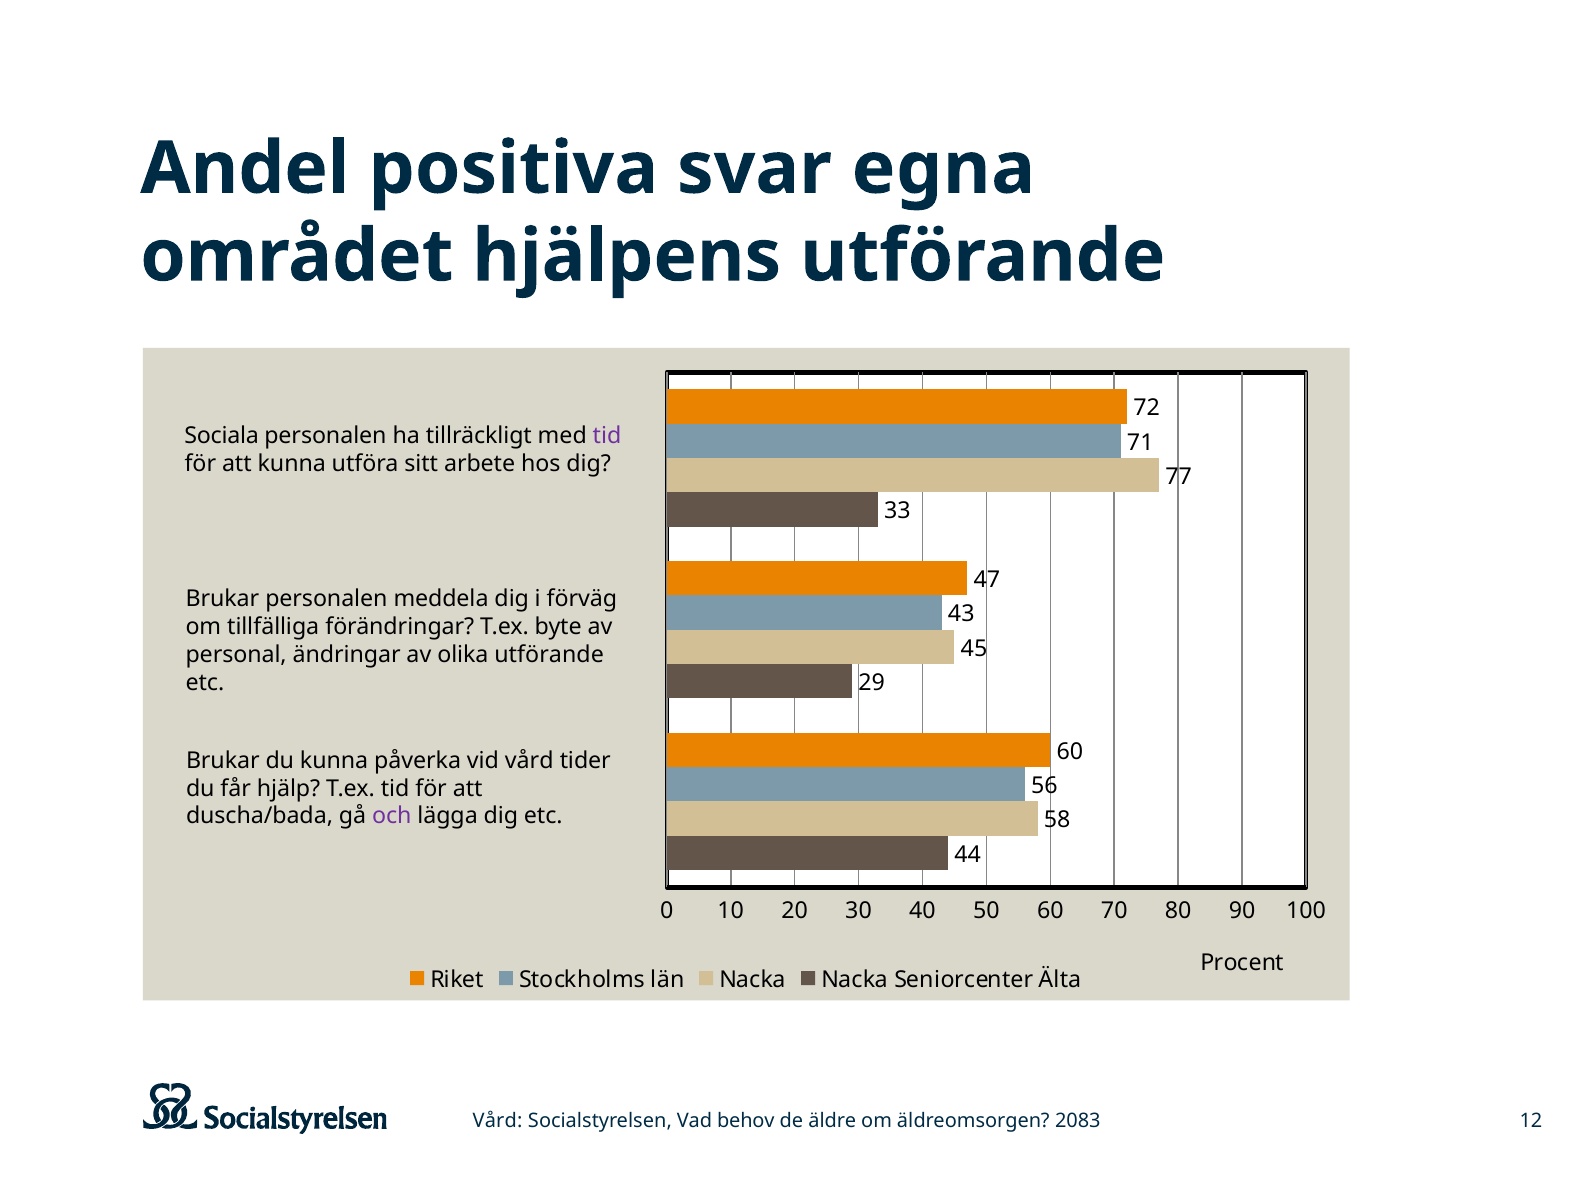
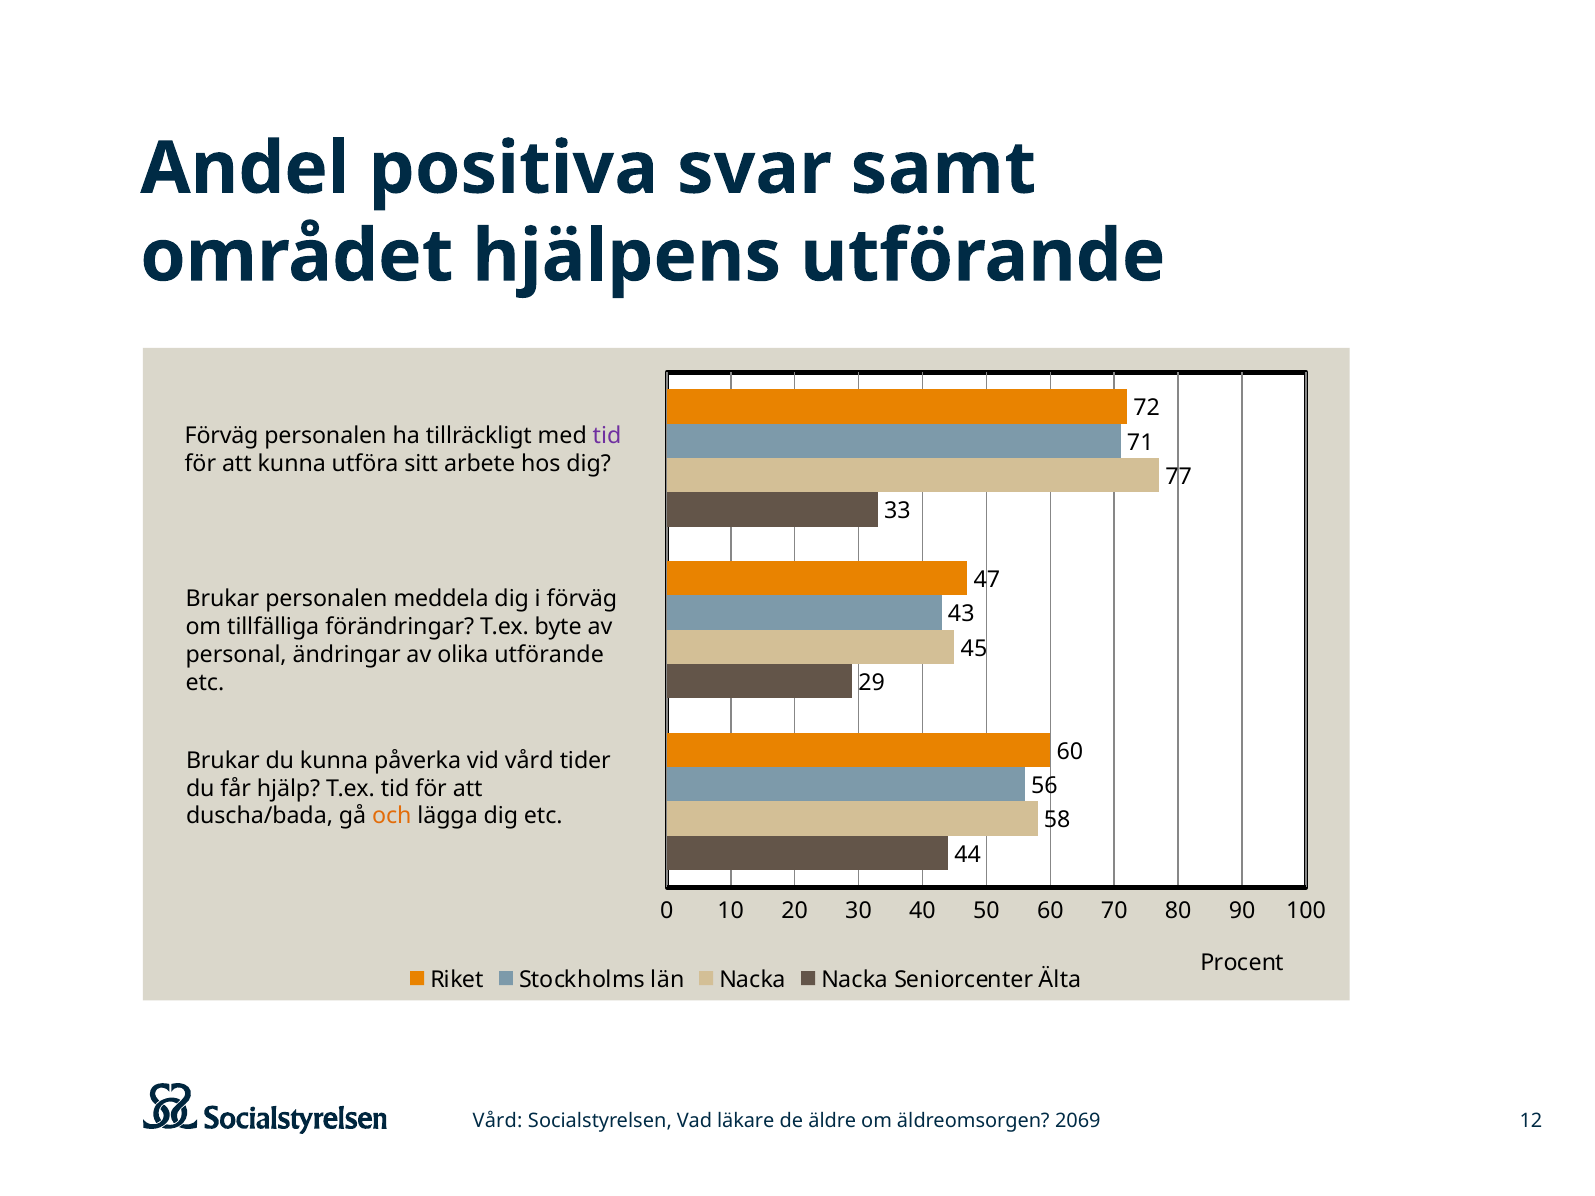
egna: egna -> samt
Sociala at (222, 436): Sociala -> Förväg
och colour: purple -> orange
behov: behov -> läkare
2083: 2083 -> 2069
